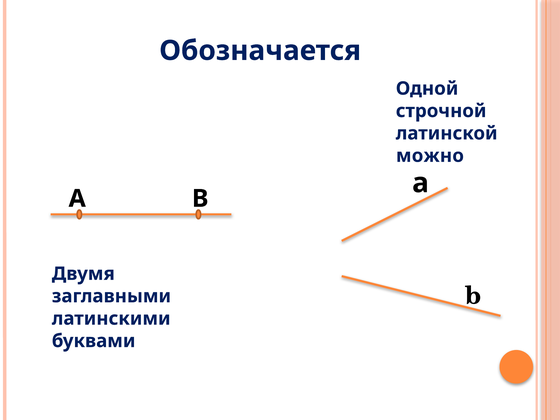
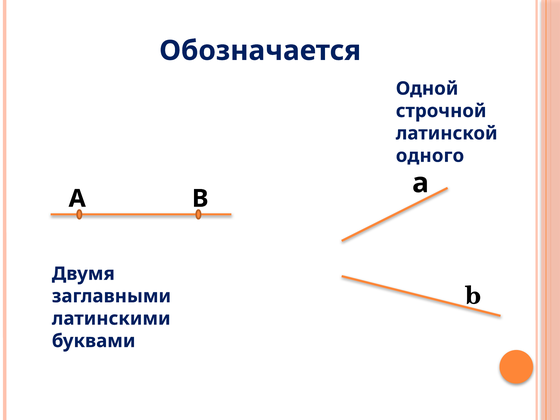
можно: можно -> одного
